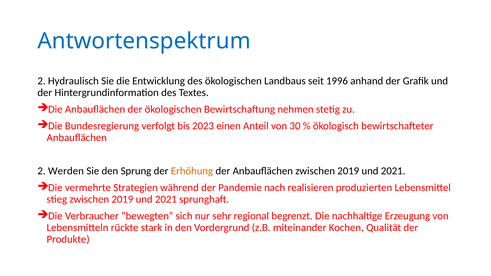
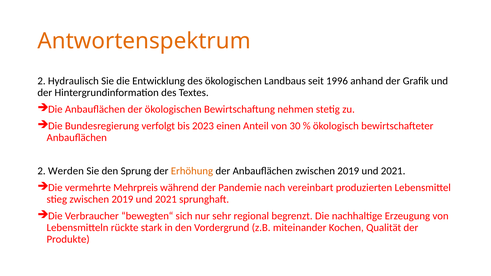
Antwortenspektrum colour: blue -> orange
Strategien: Strategien -> Mehrpreis
realisieren: realisieren -> vereinbart
